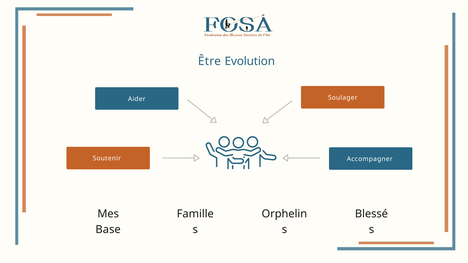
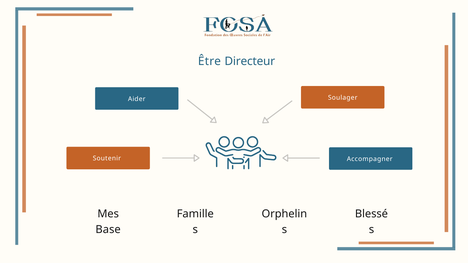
Evolution: Evolution -> Directeur
